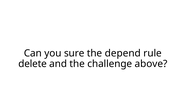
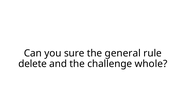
depend: depend -> general
above: above -> whole
